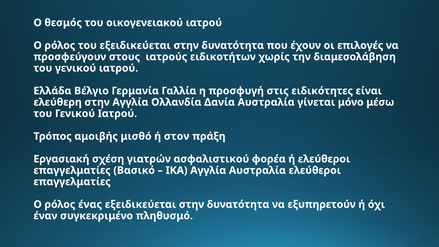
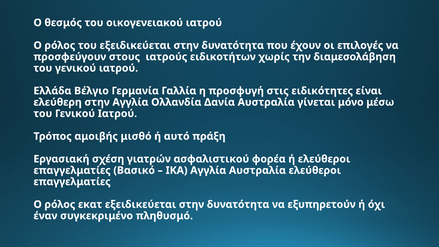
στον: στον -> αυτό
ένας: ένας -> εκατ
